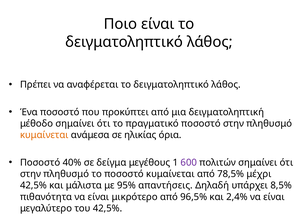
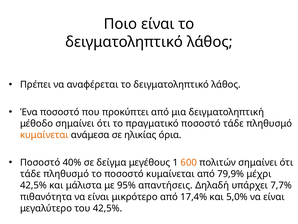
ποσοστό στην: στην -> τάδε
600 colour: purple -> orange
στην at (30, 174): στην -> τάδε
78,5%: 78,5% -> 79,9%
8,5%: 8,5% -> 7,7%
96,5%: 96,5% -> 17,4%
2,4%: 2,4% -> 5,0%
